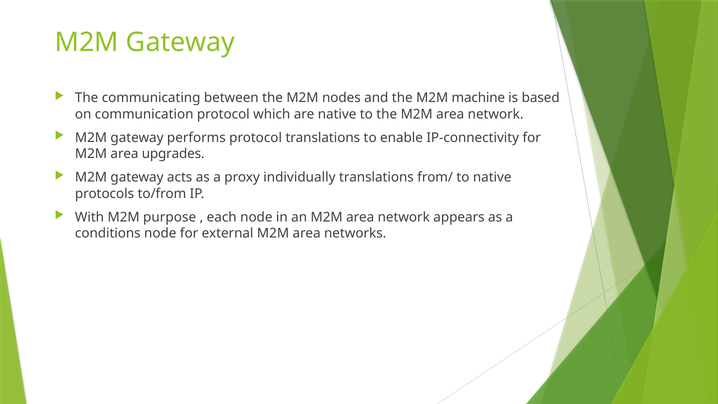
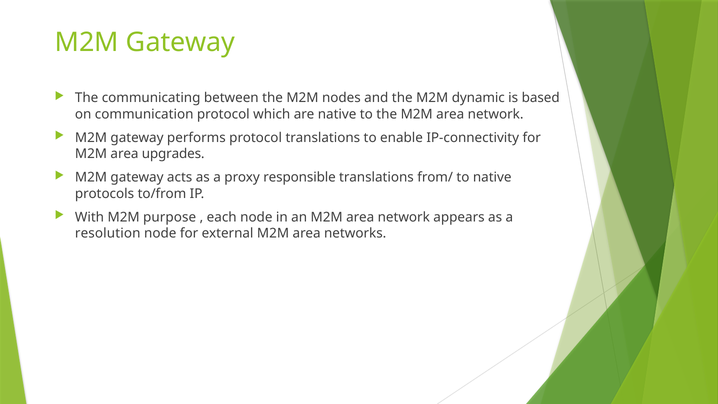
machine: machine -> dynamic
individually: individually -> responsible
conditions: conditions -> resolution
